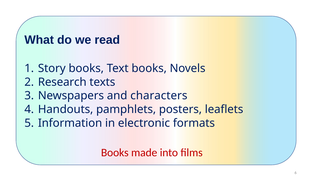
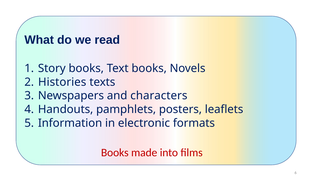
Research: Research -> Histories
